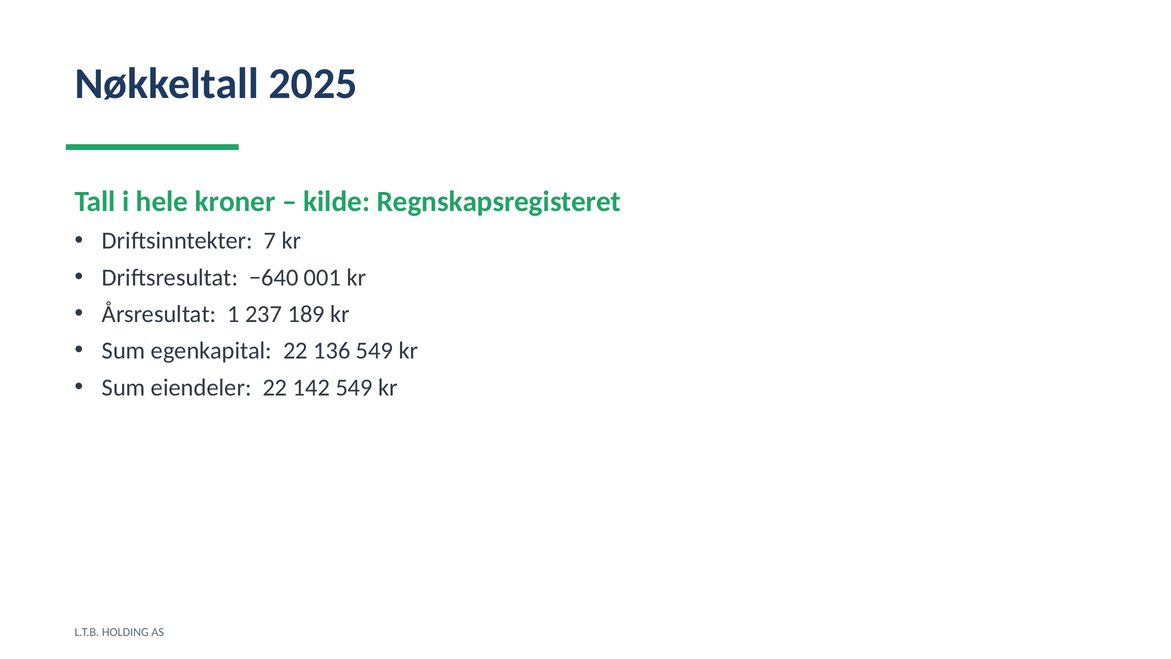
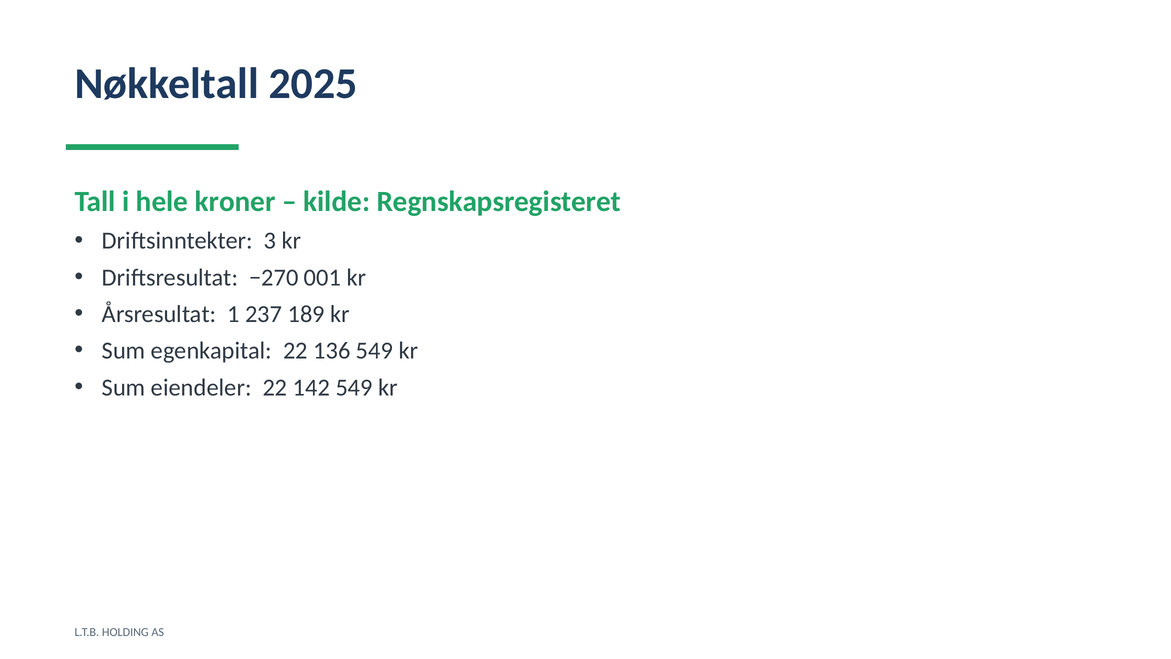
7: 7 -> 3
−640: −640 -> −270
